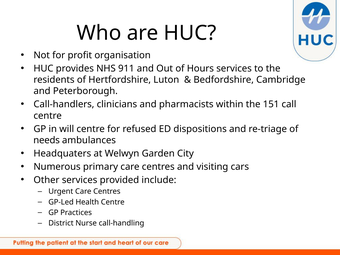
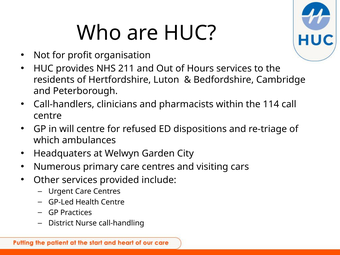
911: 911 -> 211
151: 151 -> 114
needs: needs -> which
